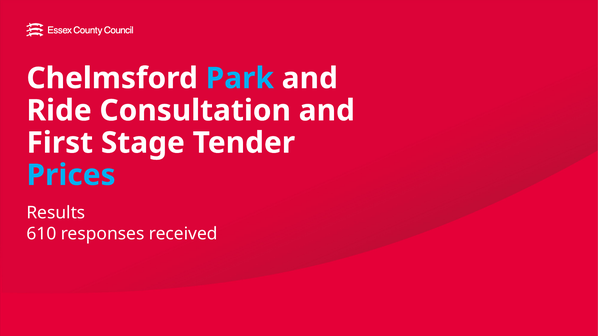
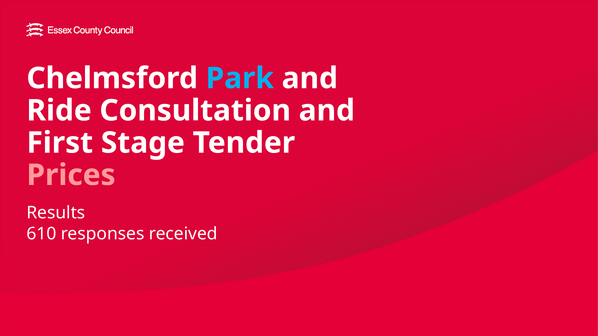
Prices colour: light blue -> pink
